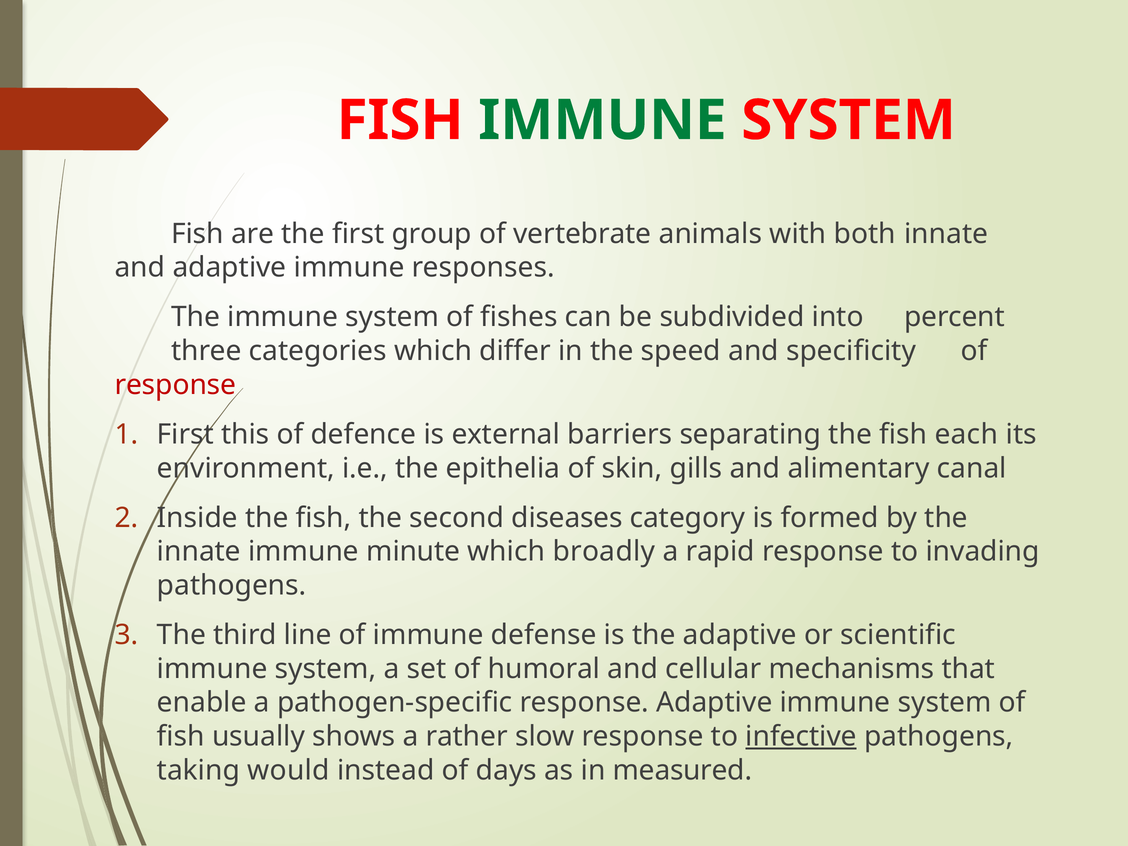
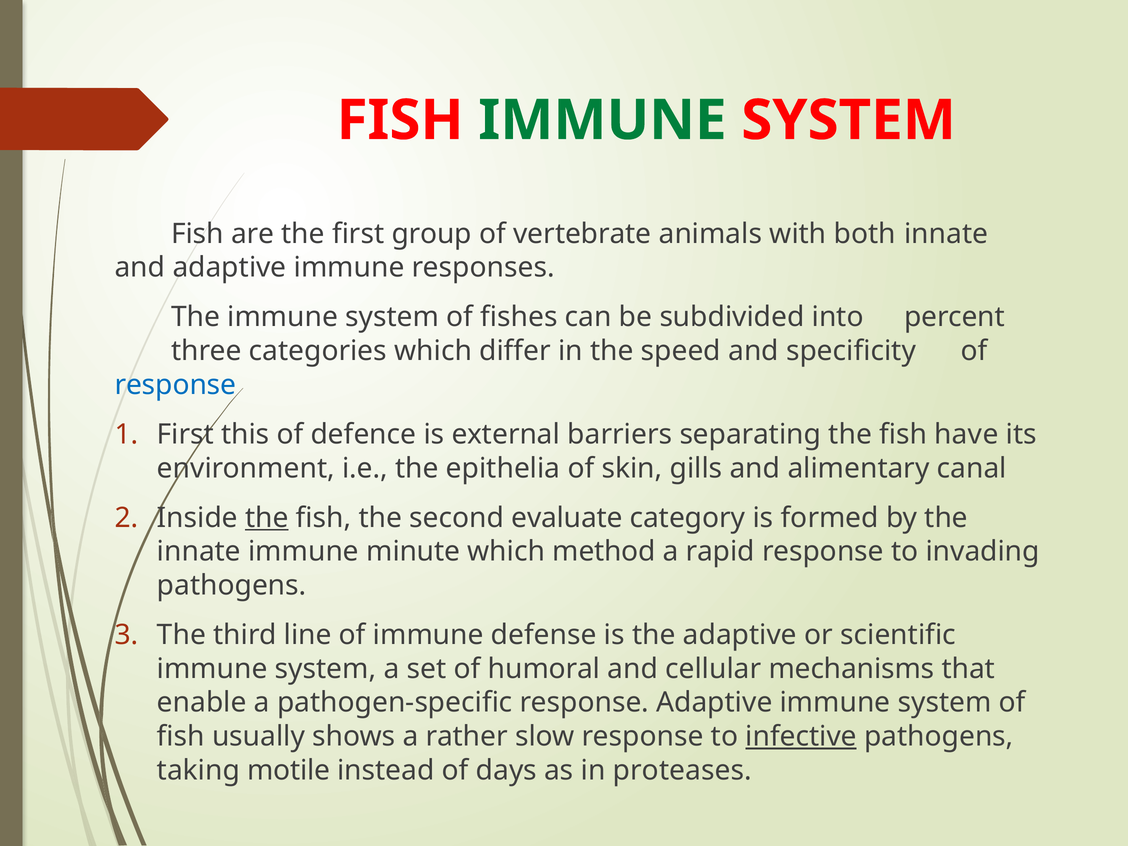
response at (175, 385) colour: red -> blue
each: each -> have
the at (267, 518) underline: none -> present
diseases: diseases -> evaluate
broadly: broadly -> method
would: would -> motile
measured: measured -> proteases
